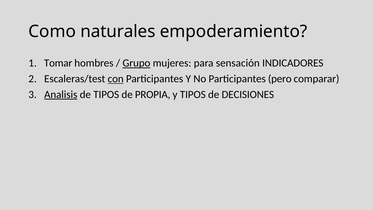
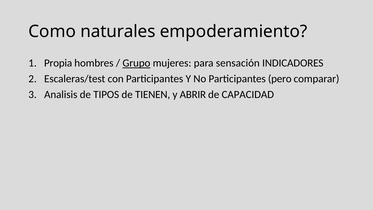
Tomar: Tomar -> Propia
con underline: present -> none
Analisis underline: present -> none
PROPIA: PROPIA -> TIENEN
y TIPOS: TIPOS -> ABRIR
DECISIONES: DECISIONES -> CAPACIDAD
